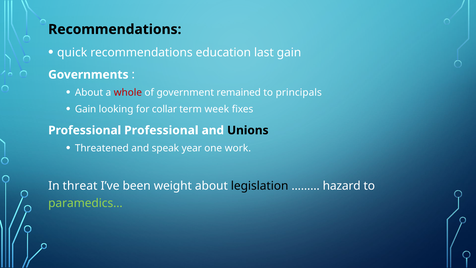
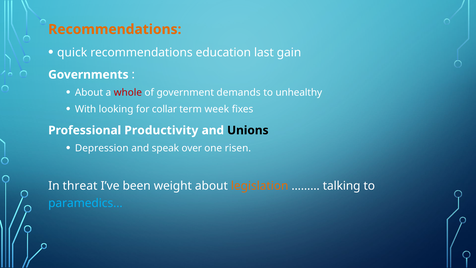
Recommendations at (115, 29) colour: black -> orange
remained: remained -> demands
principals: principals -> unhealthy
Gain at (86, 109): Gain -> With
Professional Professional: Professional -> Productivity
Threatened: Threatened -> Depression
year: year -> over
work: work -> risen
legislation colour: black -> orange
hazard: hazard -> talking
paramedics… colour: light green -> light blue
